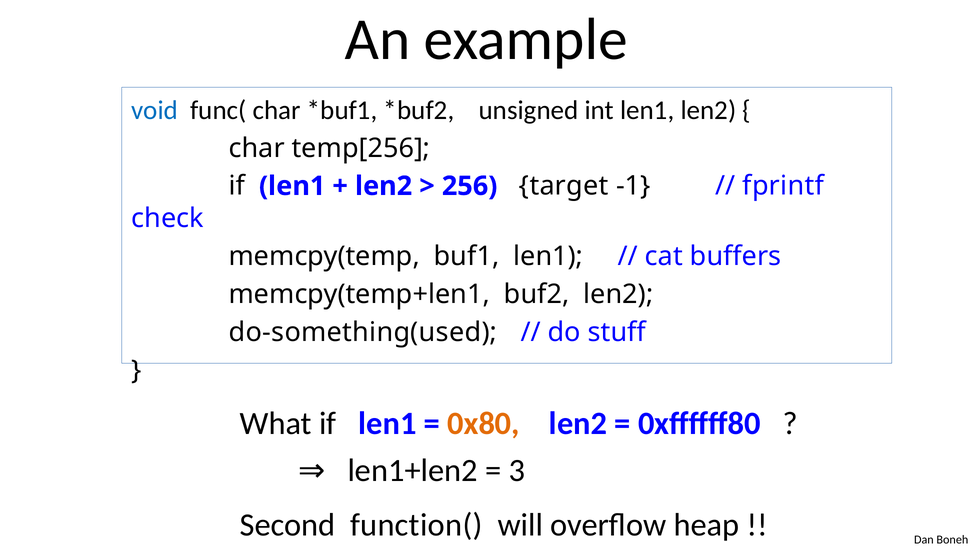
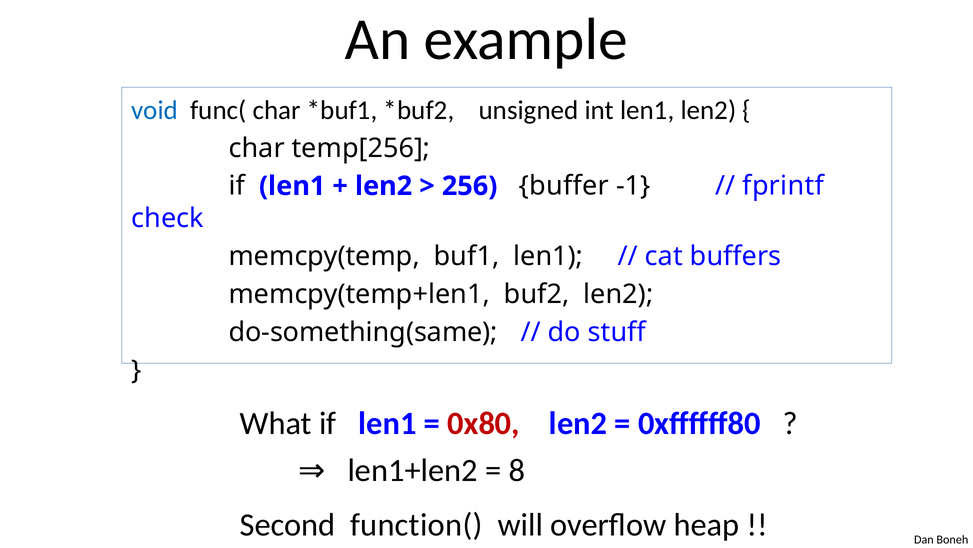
target: target -> buffer
do-something(used: do-something(used -> do-something(same
0x80 colour: orange -> red
3: 3 -> 8
